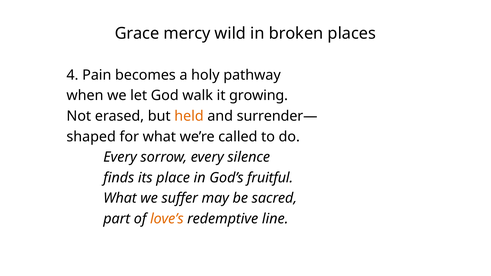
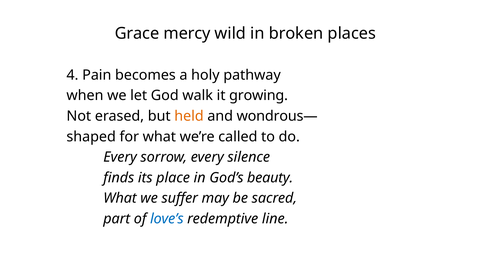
surrender—: surrender— -> wondrous—
fruitful: fruitful -> beauty
love’s colour: orange -> blue
